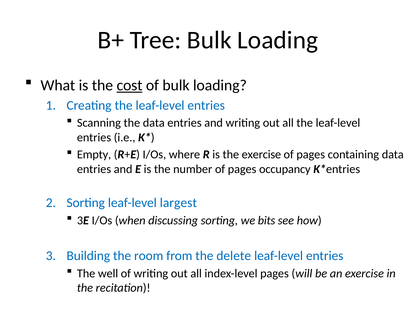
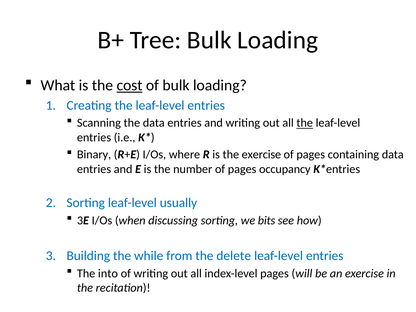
the at (305, 123) underline: none -> present
Empty: Empty -> Binary
largest: largest -> usually
room: room -> while
well: well -> into
